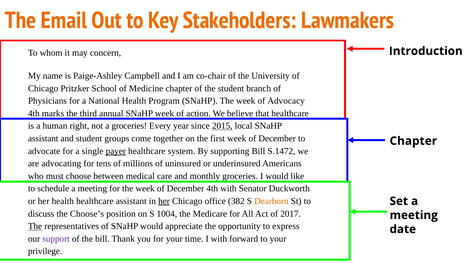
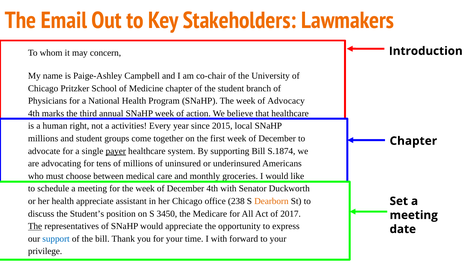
a groceries: groceries -> activities
2015 underline: present -> none
assistant at (43, 138): assistant -> millions
S.1472: S.1472 -> S.1874
health healthcare: healthcare -> appreciate
her at (164, 201) underline: present -> none
382: 382 -> 238
Choose’s: Choose’s -> Student’s
1004: 1004 -> 3450
support colour: purple -> blue
